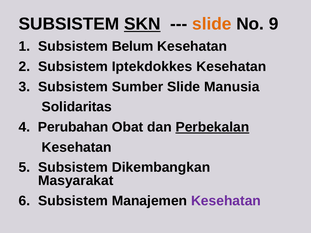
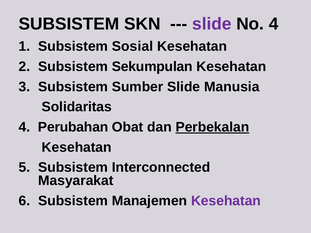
SKN underline: present -> none
slide at (212, 24) colour: orange -> purple
No 9: 9 -> 4
Belum: Belum -> Sosial
Iptekdokkes: Iptekdokkes -> Sekumpulan
Dikembangkan: Dikembangkan -> Interconnected
